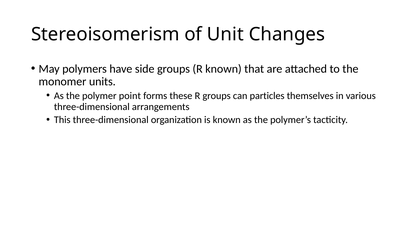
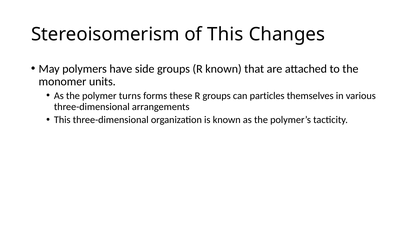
of Unit: Unit -> This
point: point -> turns
